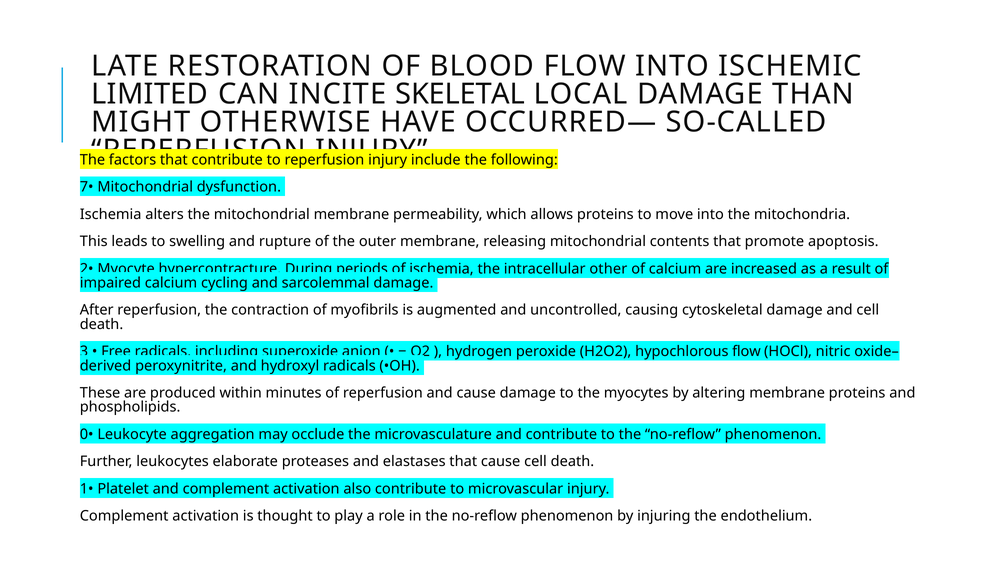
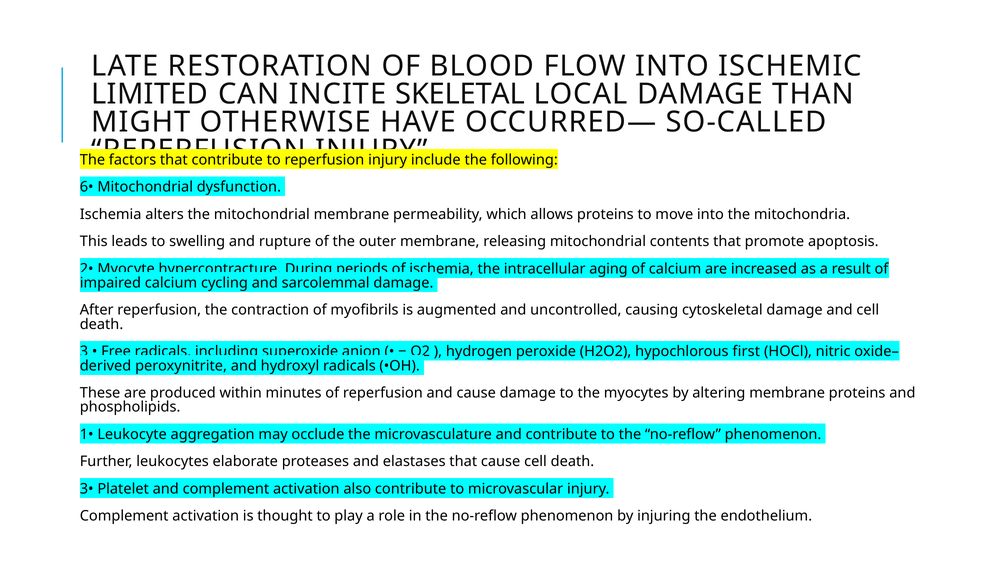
7•: 7• -> 6•
other: other -> aging
hypochlorous flow: flow -> first
0•: 0• -> 1•
1•: 1• -> 3•
